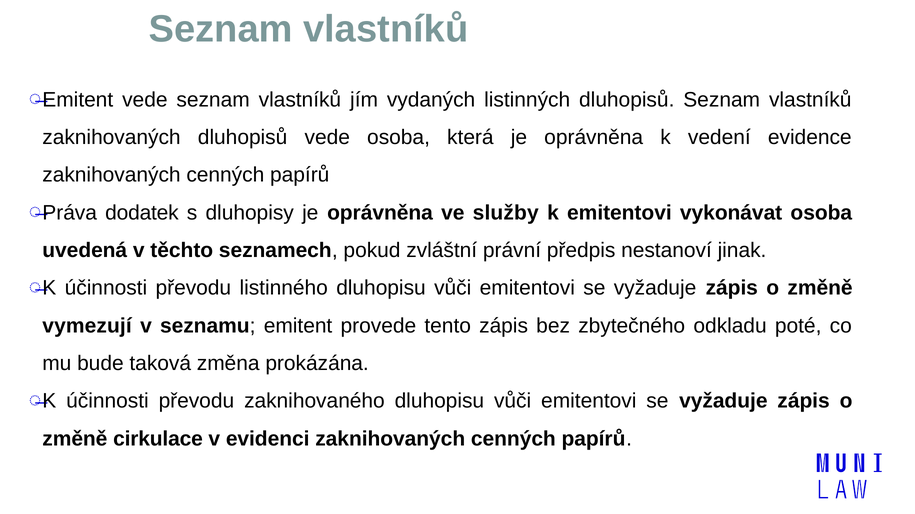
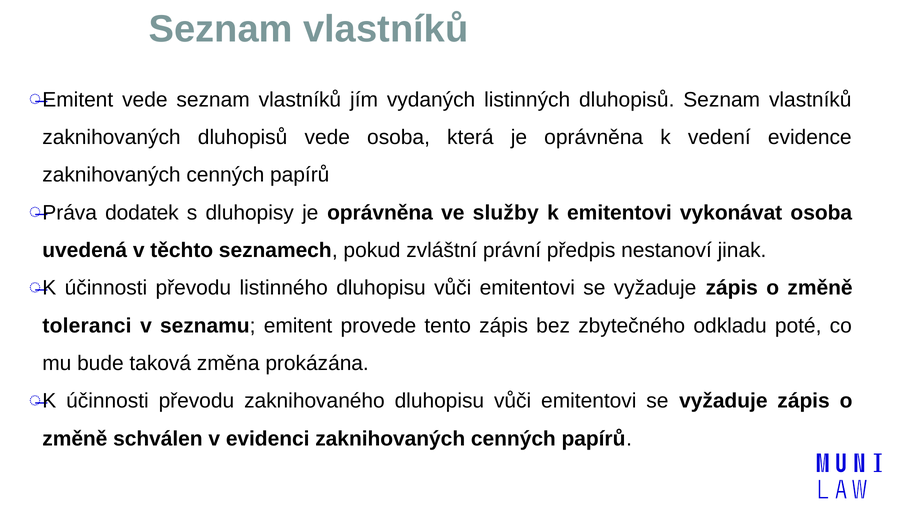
vymezují: vymezují -> toleranci
cirkulace: cirkulace -> schválen
